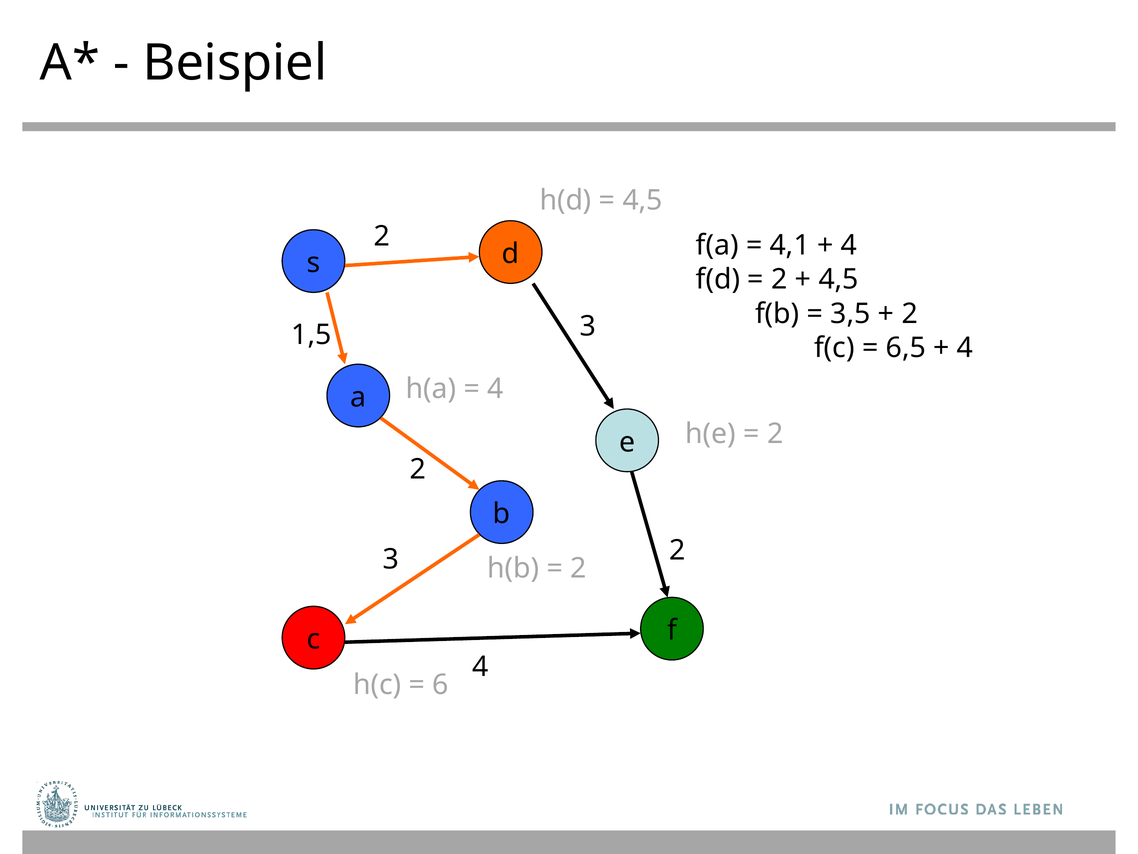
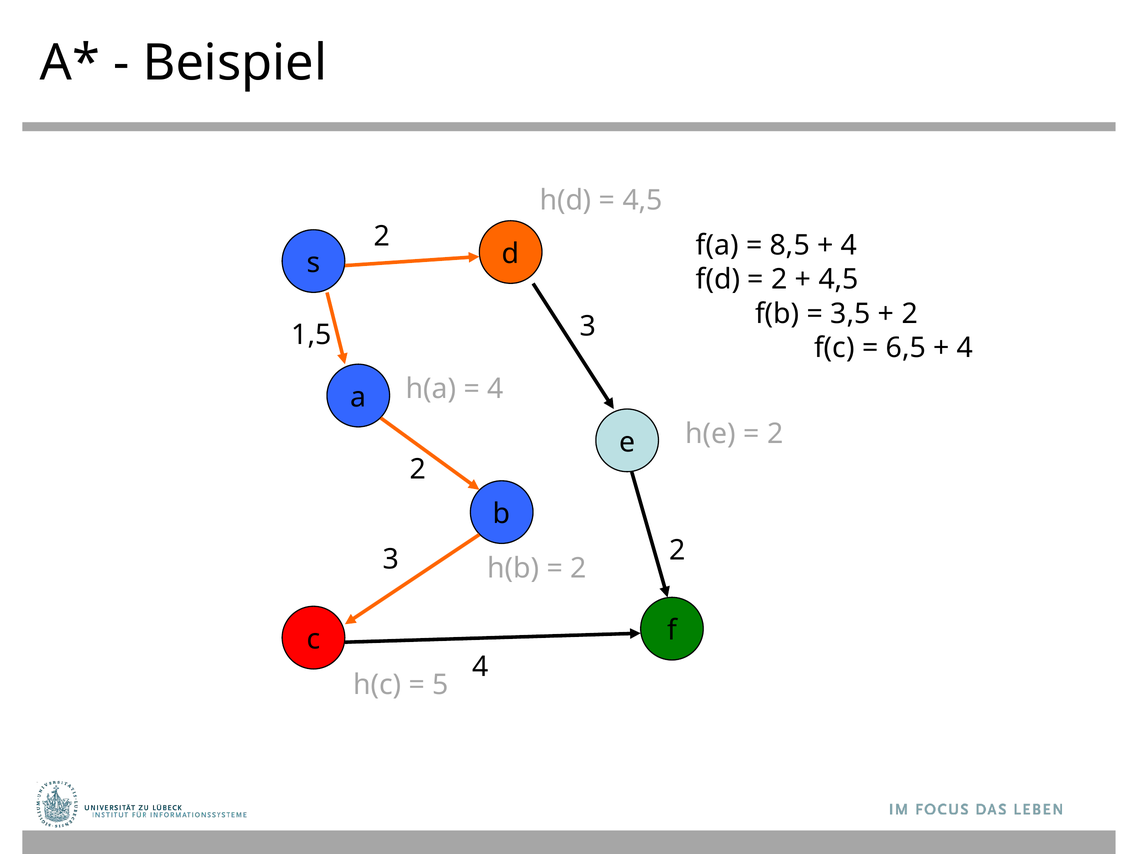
4,1: 4,1 -> 8,5
6: 6 -> 5
